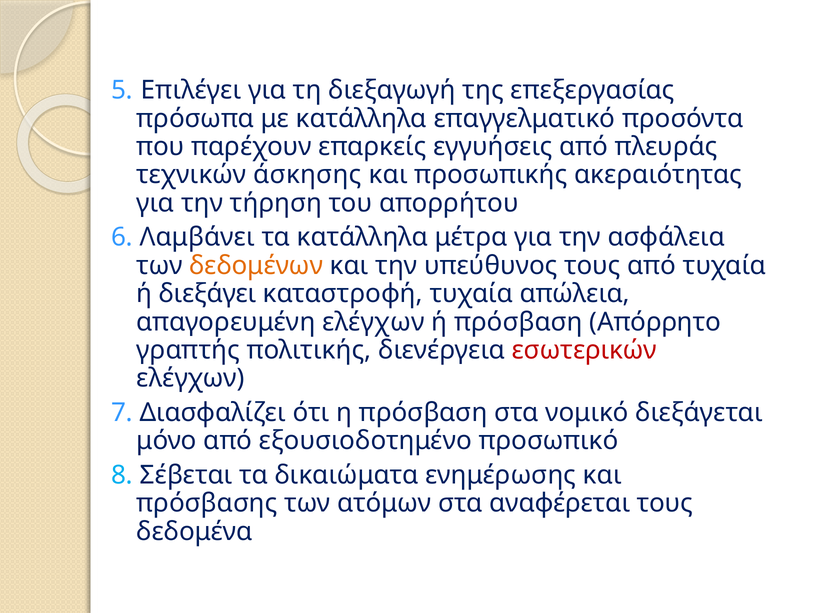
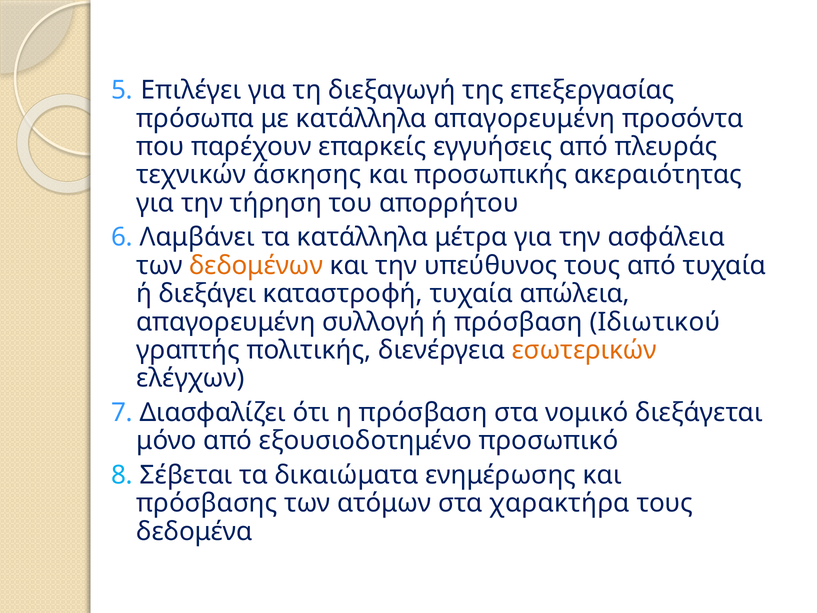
κατάλληλα επαγγελματικό: επαγγελματικό -> απαγορευμένη
απαγορευμένη ελέγχων: ελέγχων -> συλλογή
Απόρρητο: Απόρρητο -> Ιδιωτικού
εσωτερικών colour: red -> orange
αναφέρεται: αναφέρεται -> χαρακτήρα
